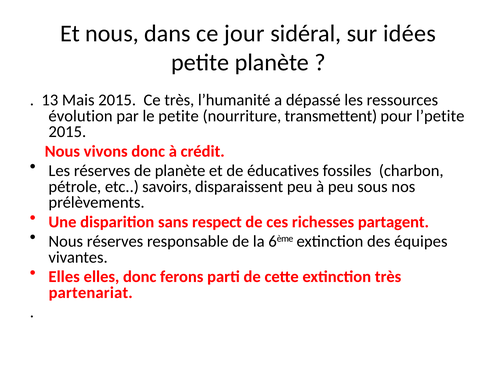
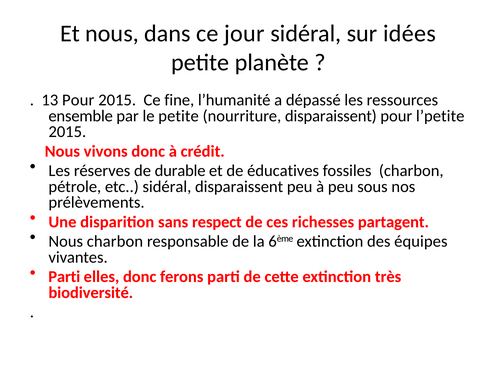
13 Mais: Mais -> Pour
Ce très: très -> fine
évolution: évolution -> ensemble
nourriture transmettent: transmettent -> disparaissent
de planète: planète -> durable
etc savoirs: savoirs -> sidéral
Nous réserves: réserves -> charbon
Elles at (64, 277): Elles -> Parti
partenariat: partenariat -> biodiversité
